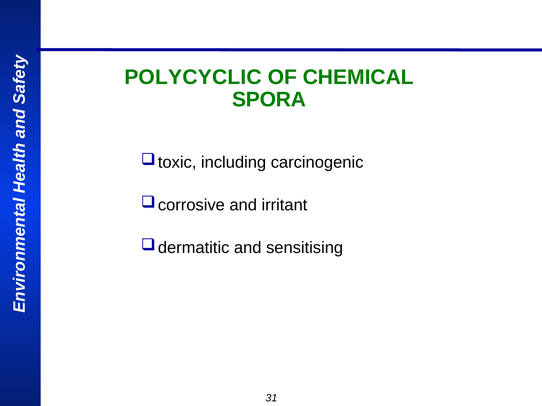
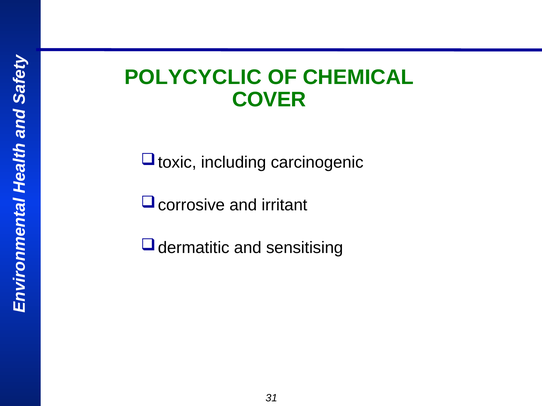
SPORA: SPORA -> COVER
